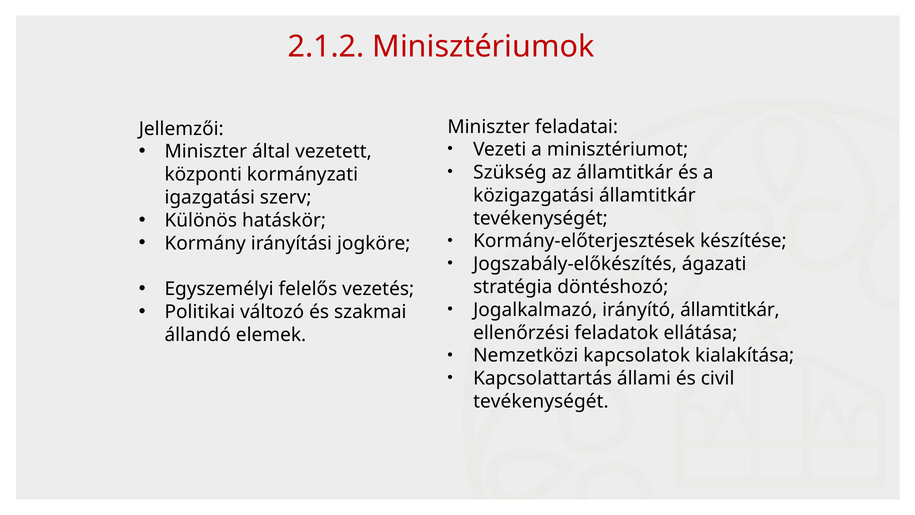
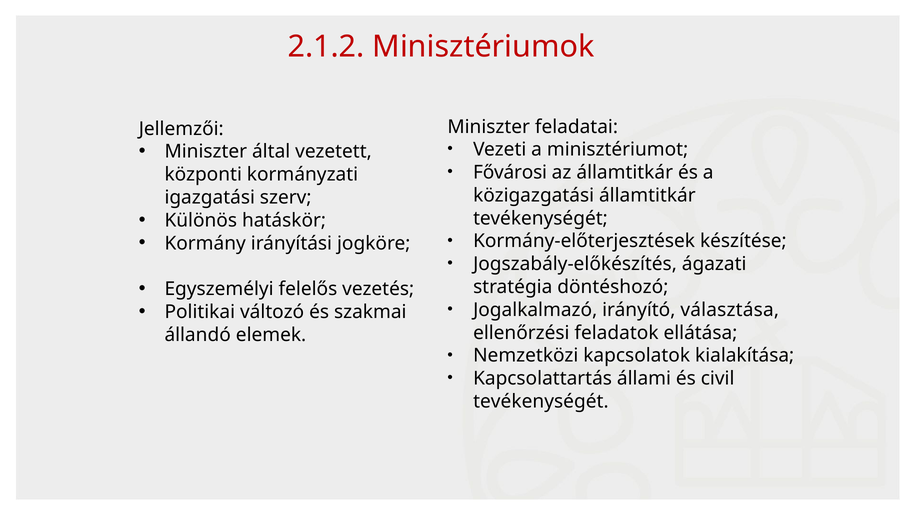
Szükség: Szükség -> Fővárosi
irányító államtitkár: államtitkár -> választása
